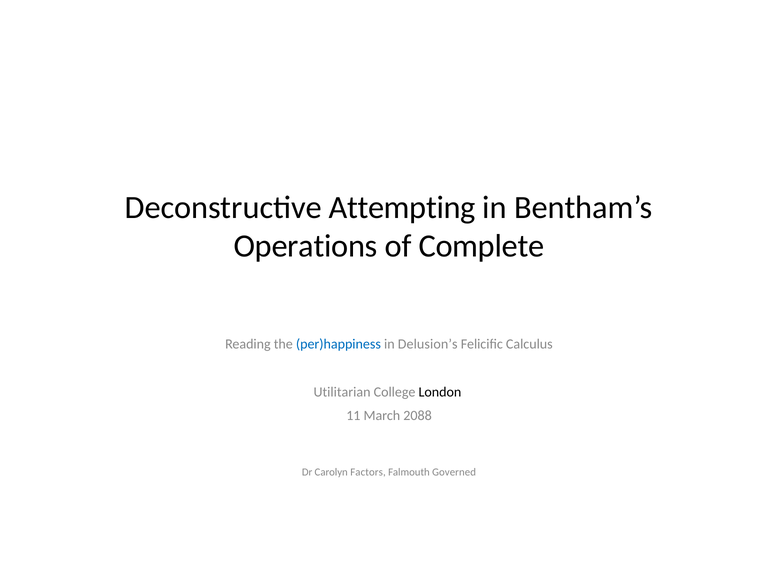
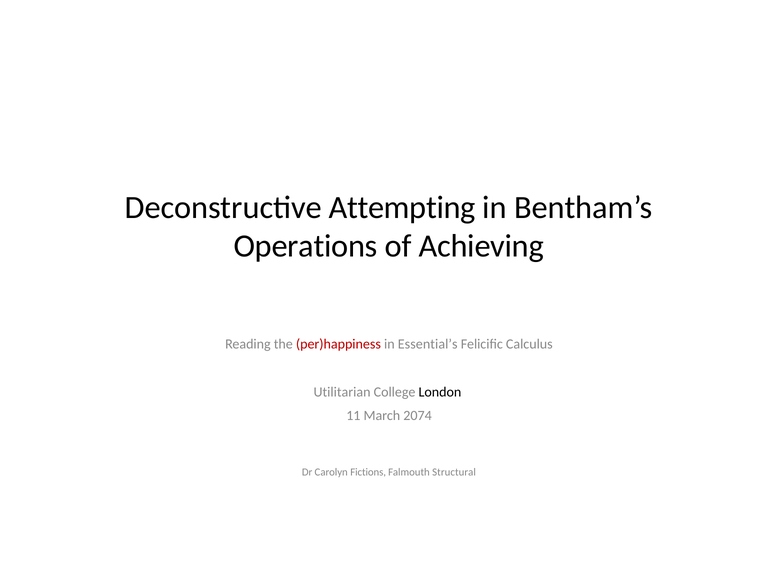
Complete: Complete -> Achieving
per)happiness colour: blue -> red
Delusion’s: Delusion’s -> Essential’s
2088: 2088 -> 2074
Factors: Factors -> Fictions
Governed: Governed -> Structural
